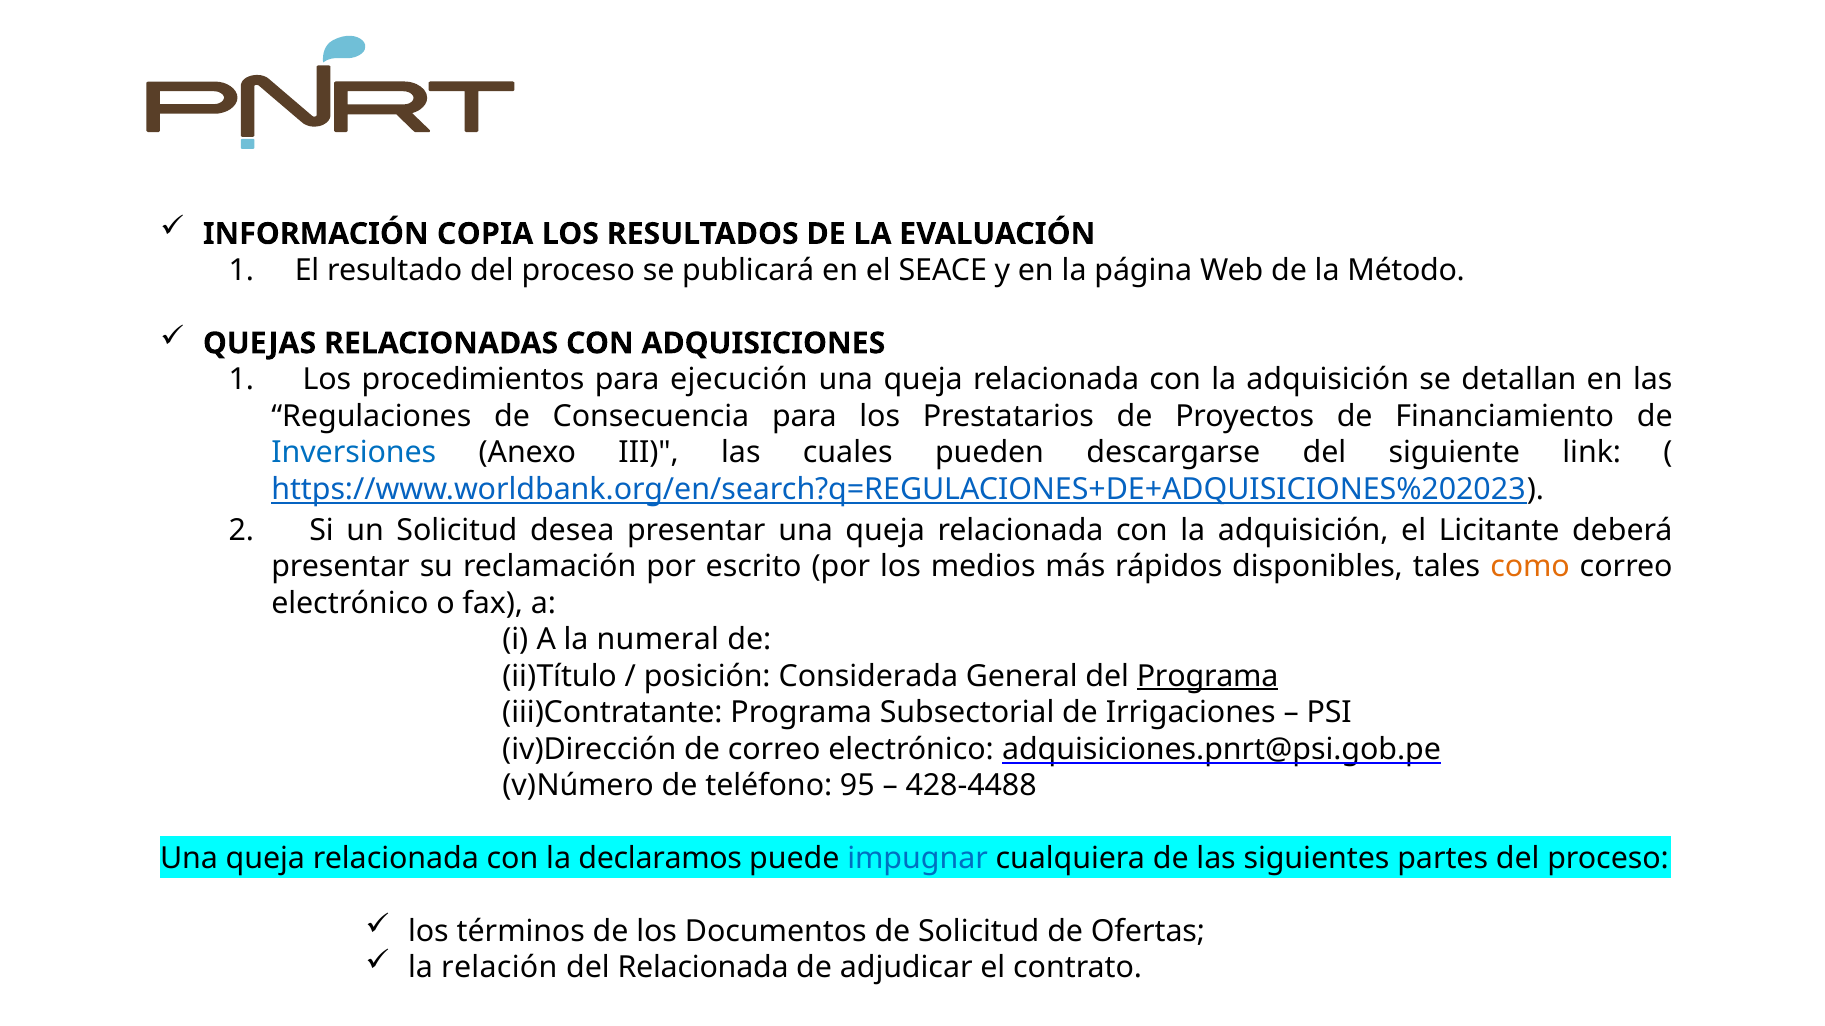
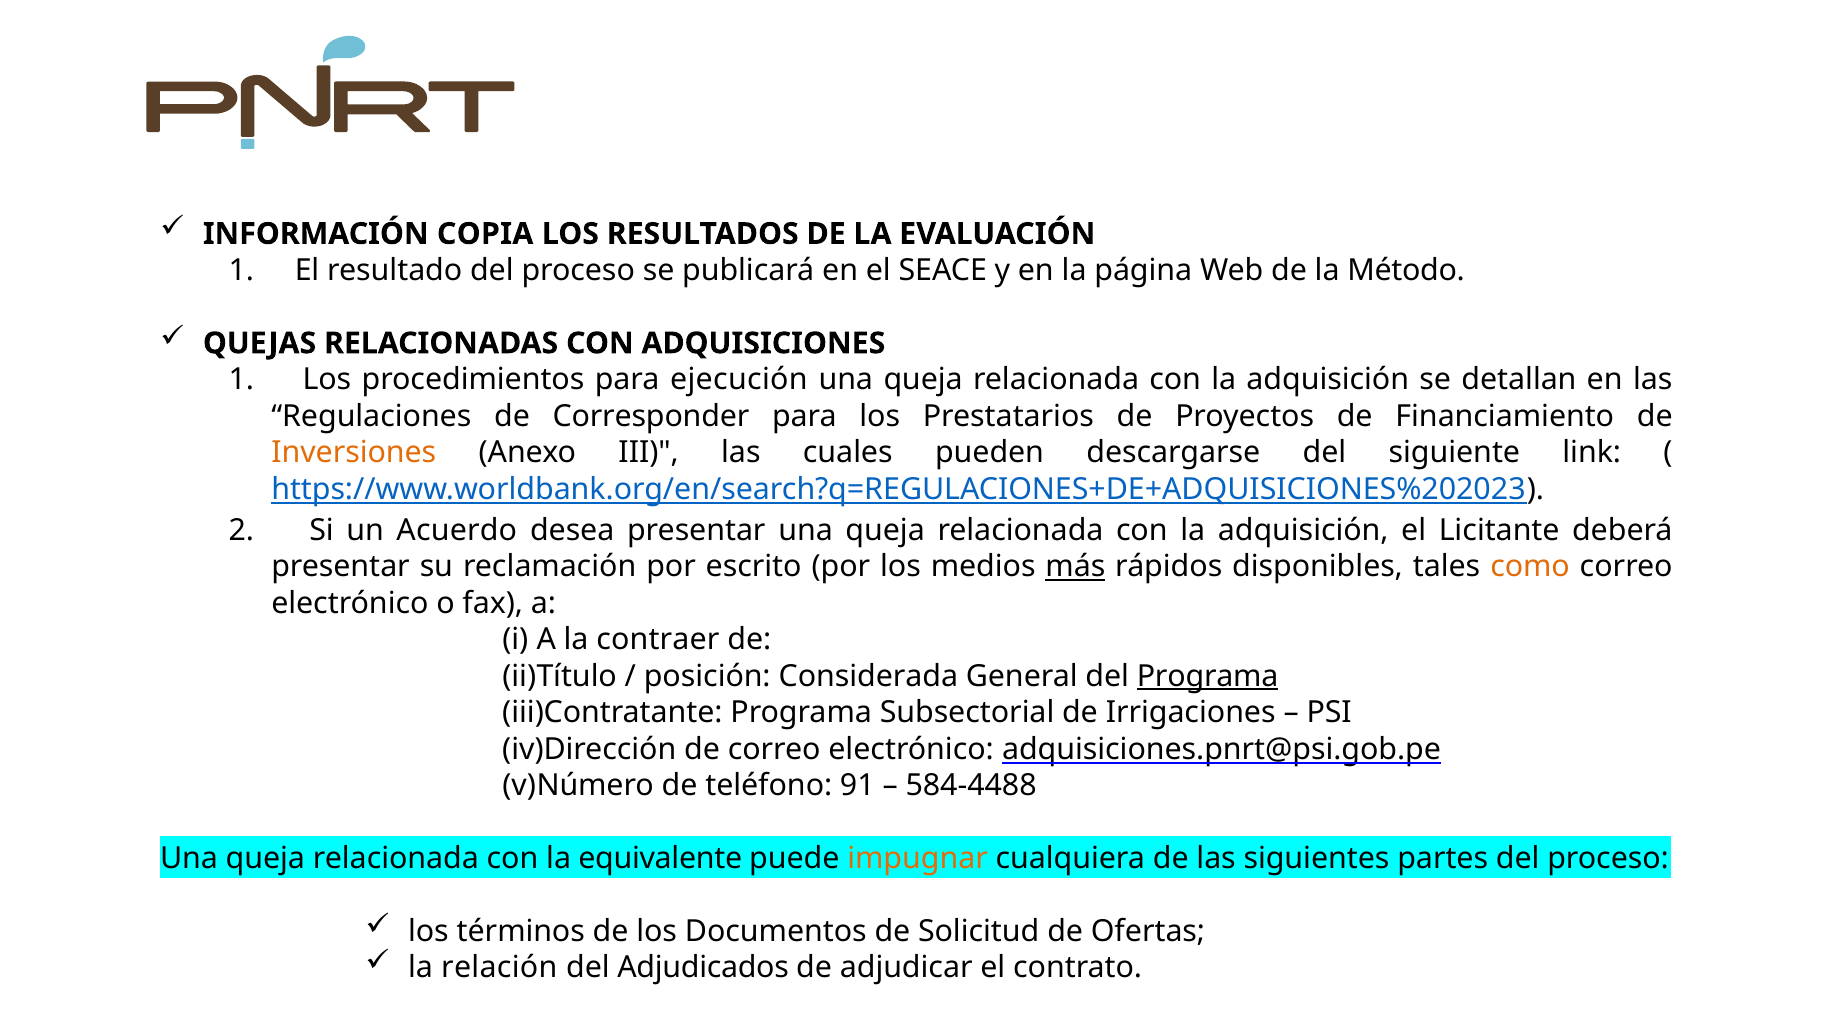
Consecuencia: Consecuencia -> Corresponder
Inversiones colour: blue -> orange
un Solicitud: Solicitud -> Acuerdo
más underline: none -> present
numeral: numeral -> contraer
95: 95 -> 91
428-4488: 428-4488 -> 584-4488
declaramos: declaramos -> equivalente
impugnar colour: blue -> orange
del Relacionada: Relacionada -> Adjudicados
